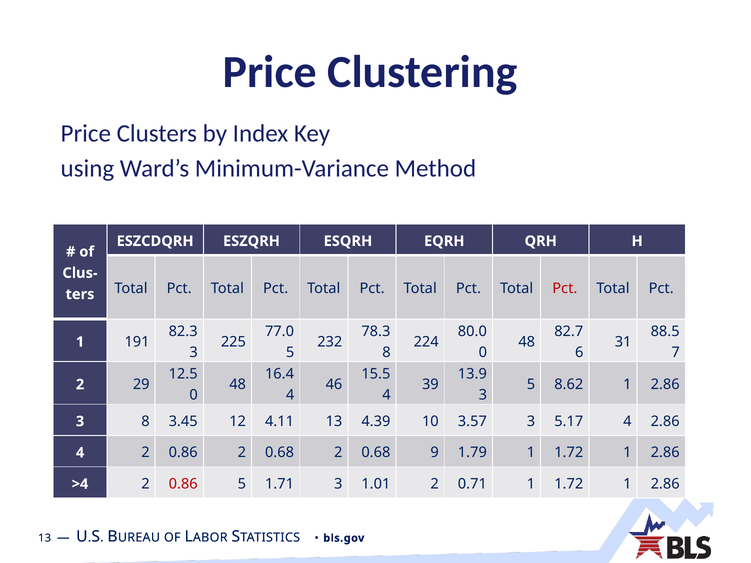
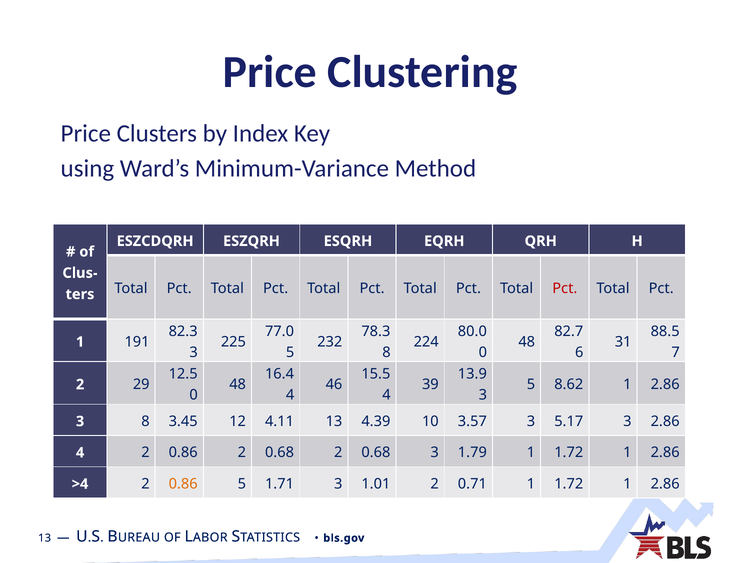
5.17 4: 4 -> 3
0.68 9: 9 -> 3
0.86 at (183, 484) colour: red -> orange
